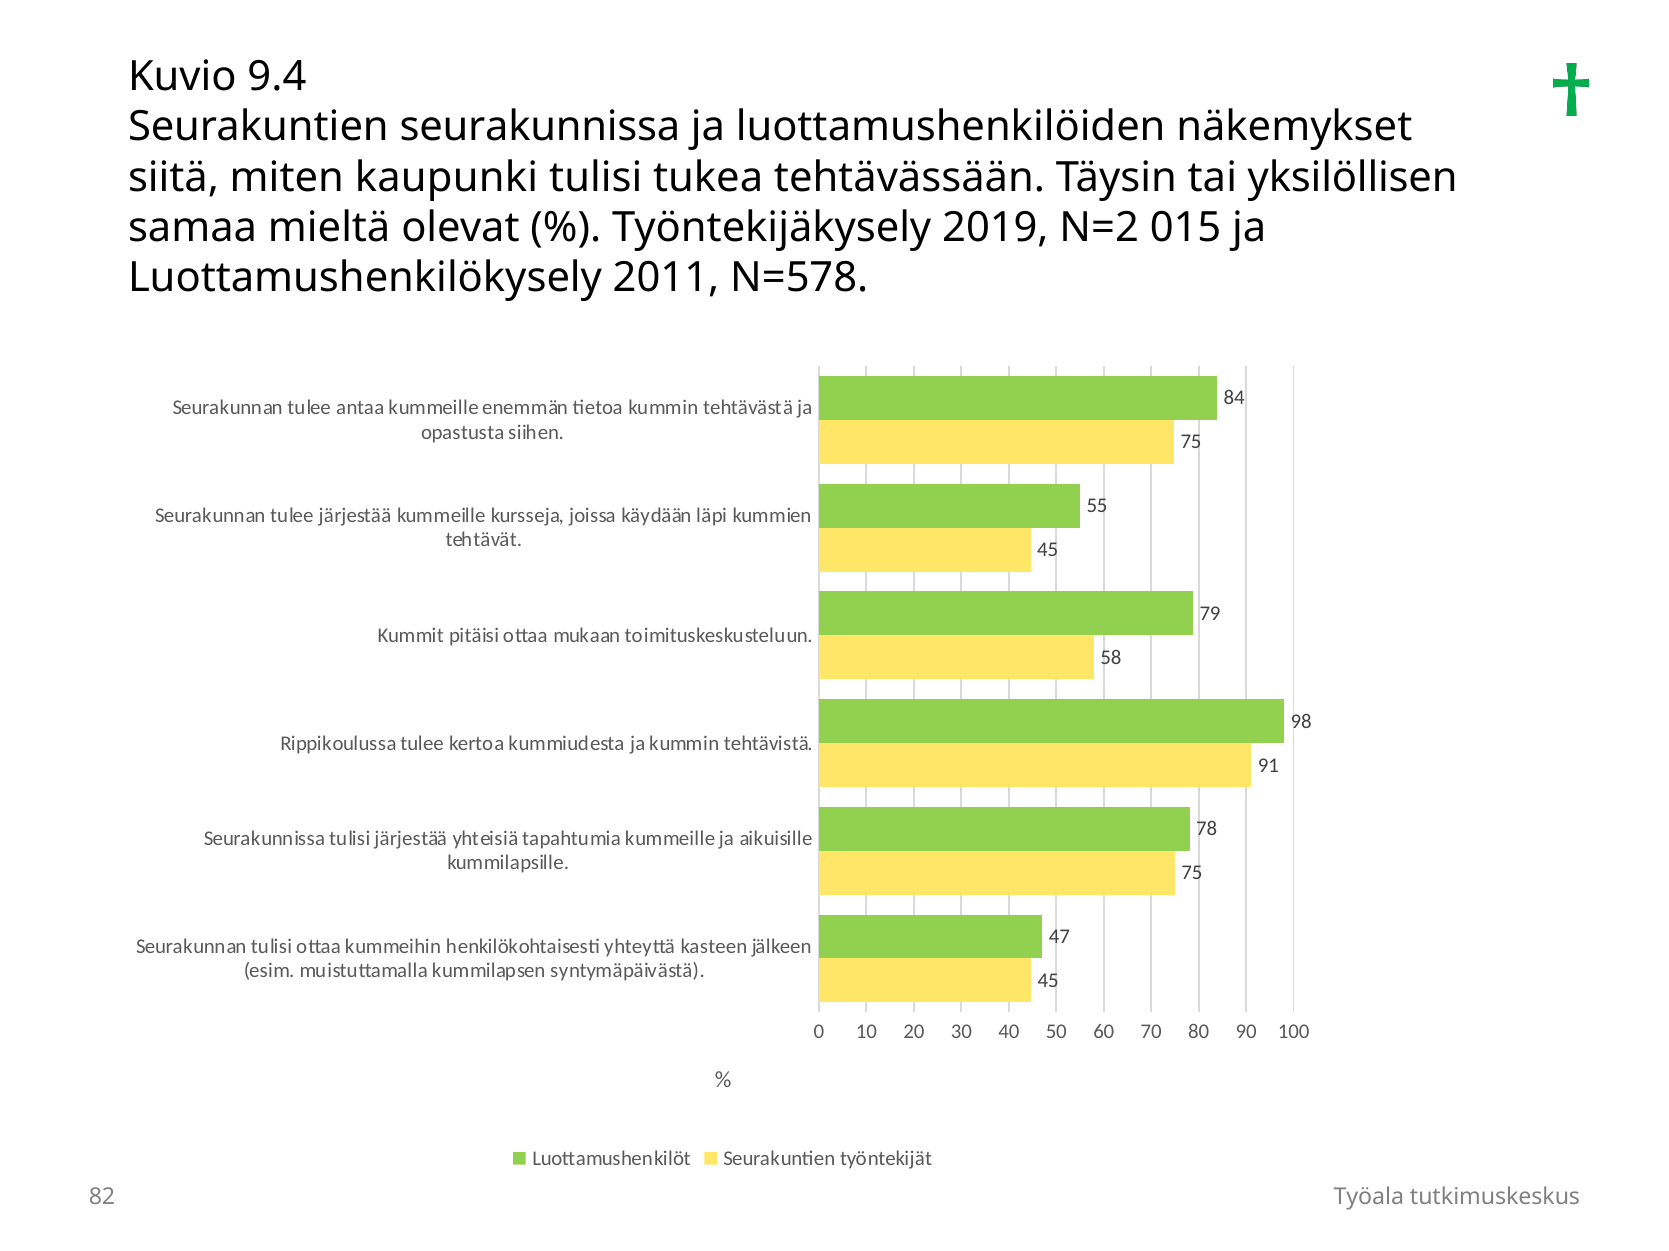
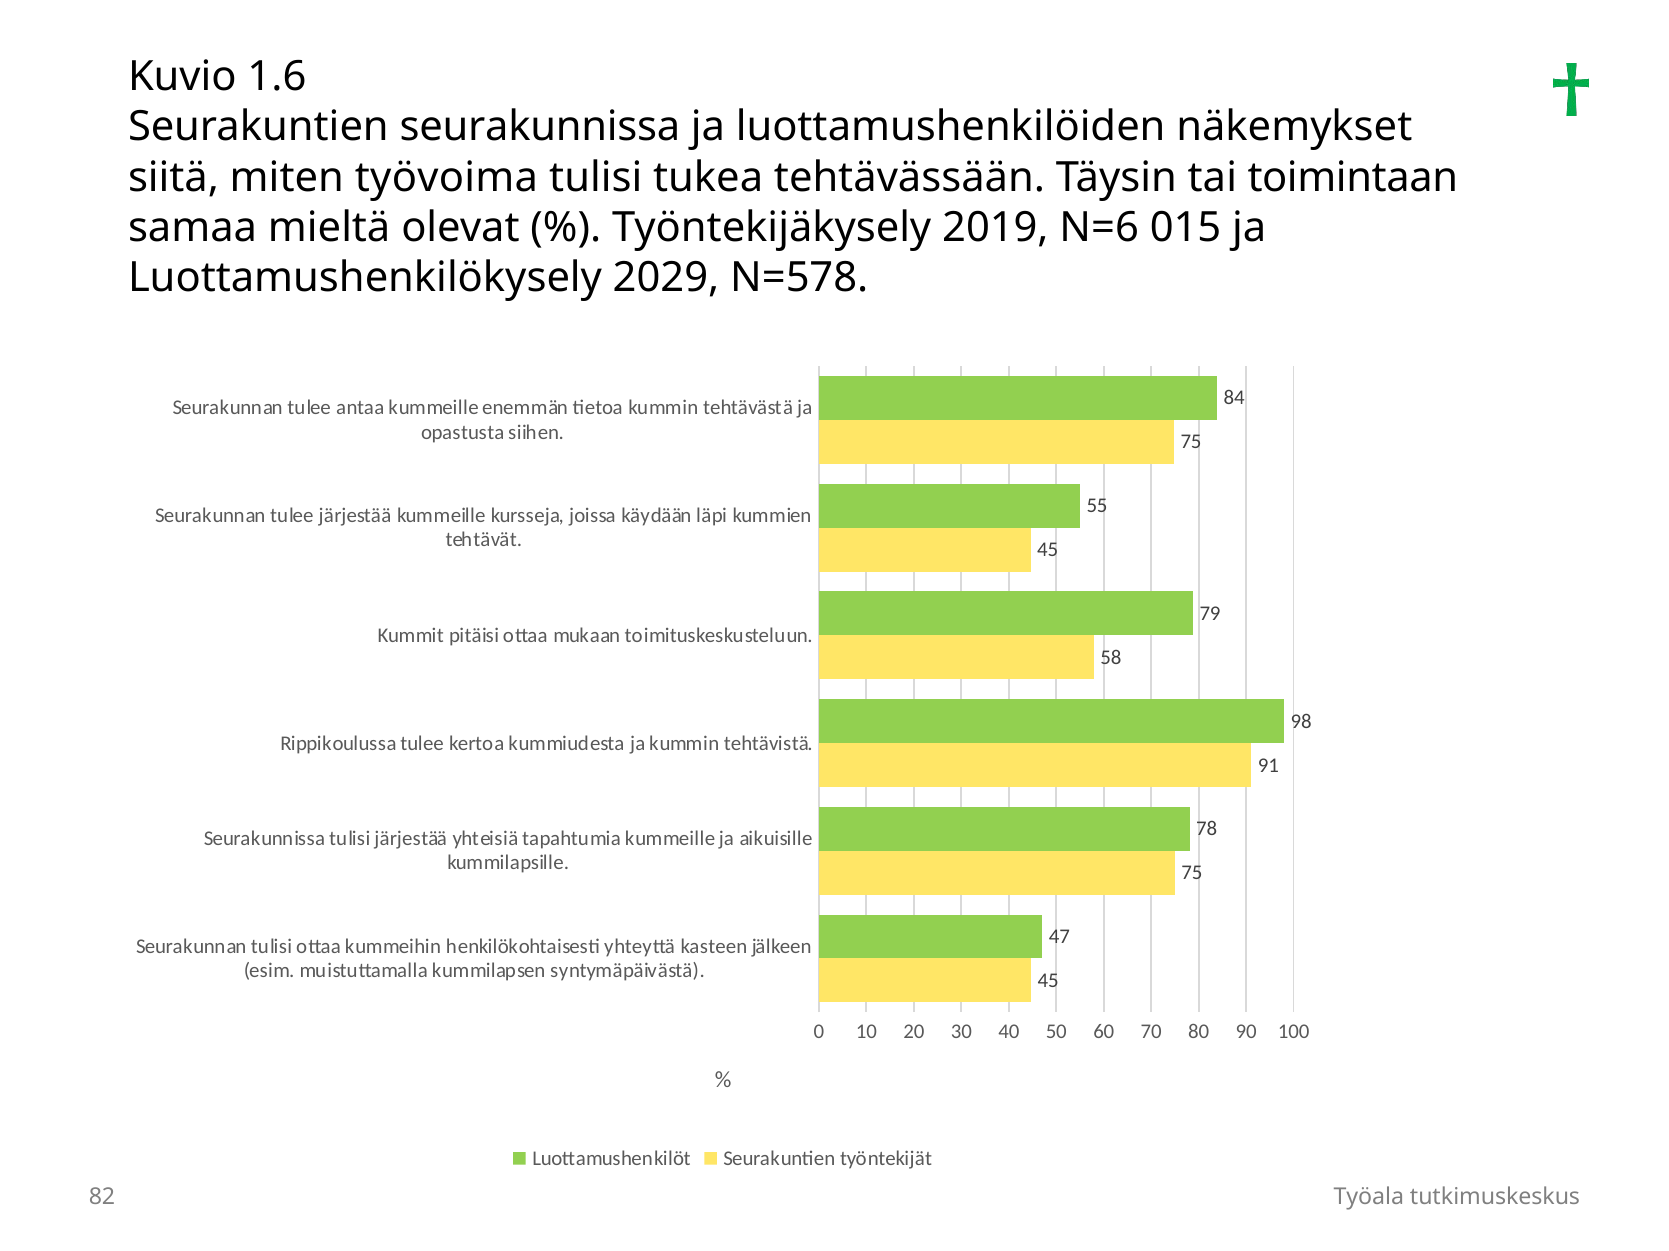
9.4: 9.4 -> 1.6
kaupunki: kaupunki -> työvoima
yksilöllisen: yksilöllisen -> toimintaan
N=2: N=2 -> N=6
2011: 2011 -> 2029
